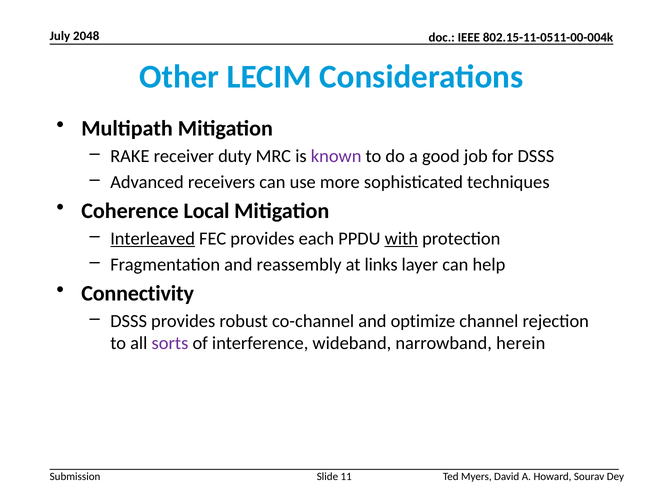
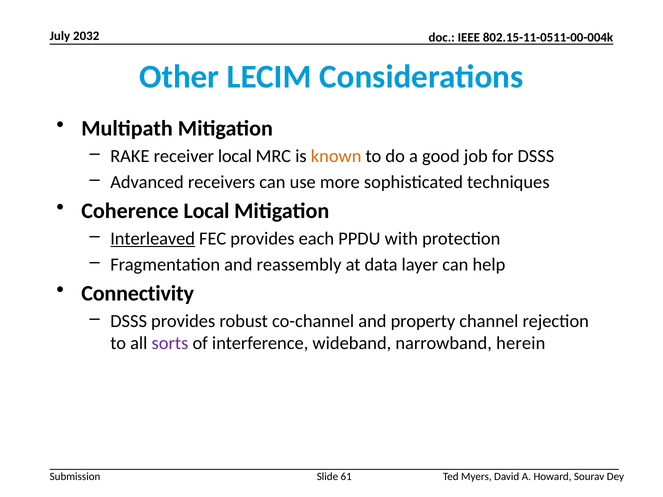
2048: 2048 -> 2032
receiver duty: duty -> local
known colour: purple -> orange
with underline: present -> none
links: links -> data
optimize: optimize -> property
11: 11 -> 61
